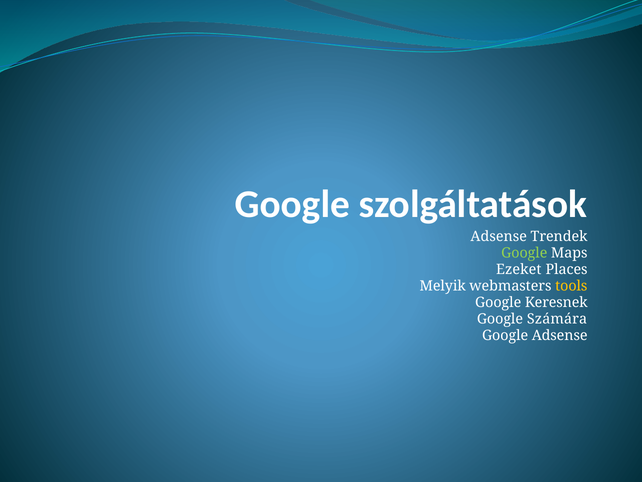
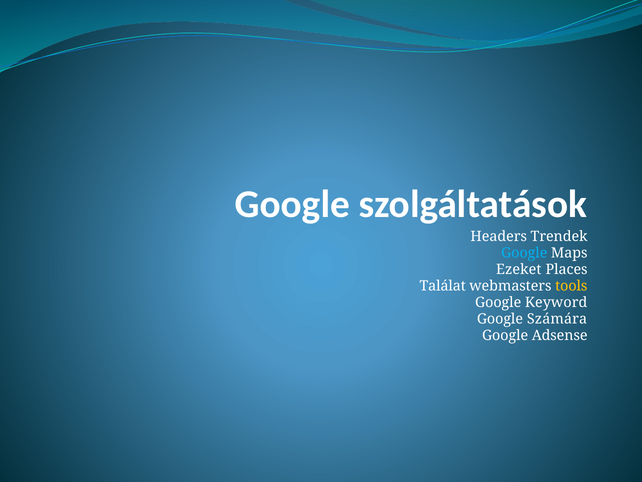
Adsense at (499, 236): Adsense -> Headers
Google at (524, 253) colour: light green -> light blue
Melyik: Melyik -> Találat
Keresnek: Keresnek -> Keyword
